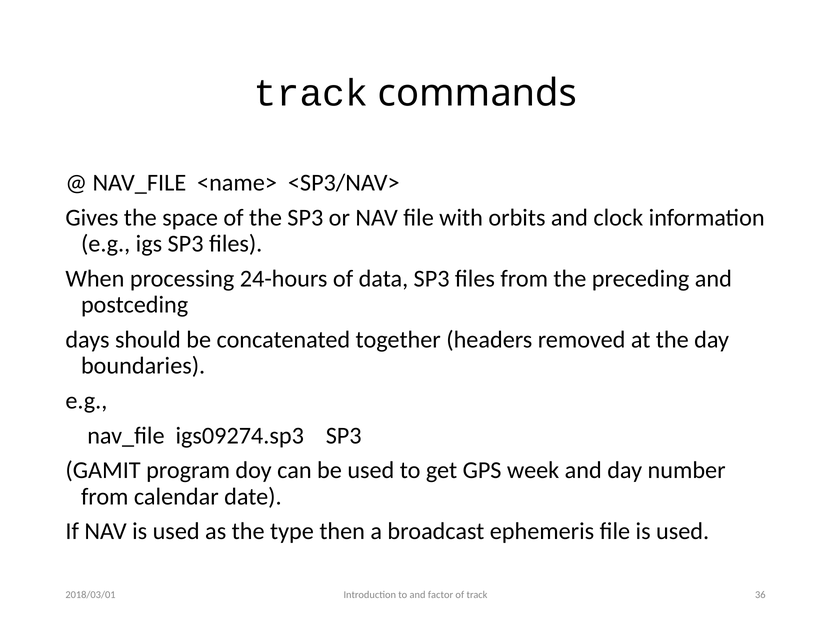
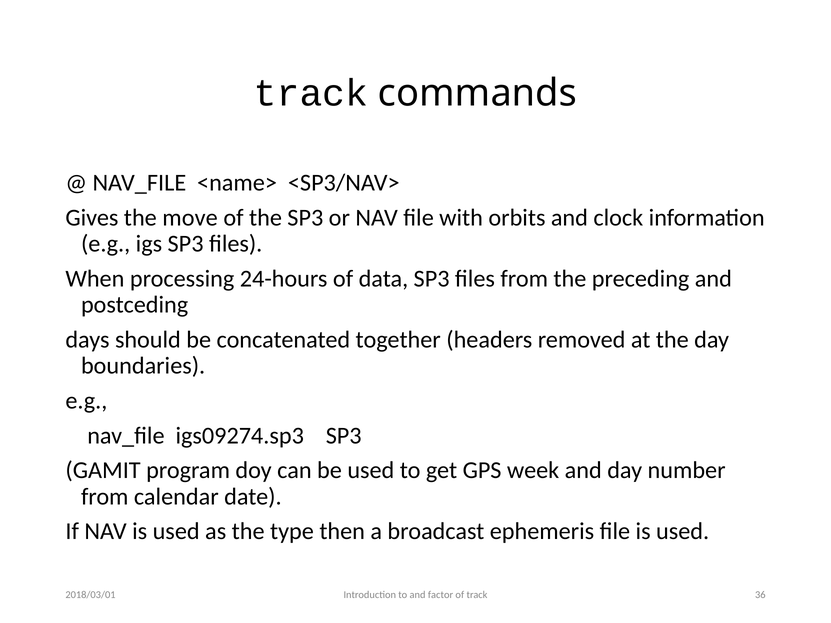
space: space -> move
